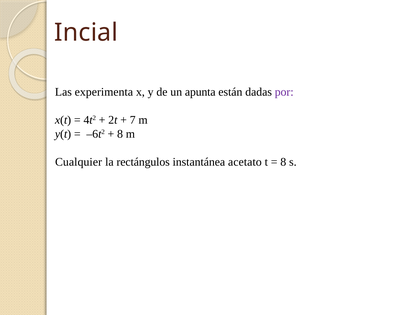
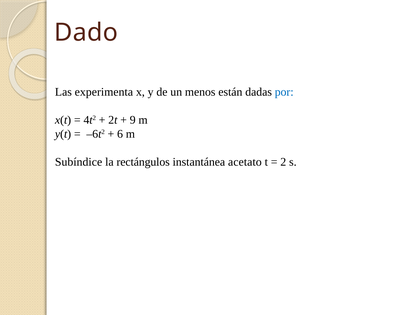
Incial: Incial -> Dado
apunta: apunta -> menos
por colour: purple -> blue
7: 7 -> 9
8 at (120, 134): 8 -> 6
Cualquier: Cualquier -> Subíndice
8 at (283, 162): 8 -> 2
